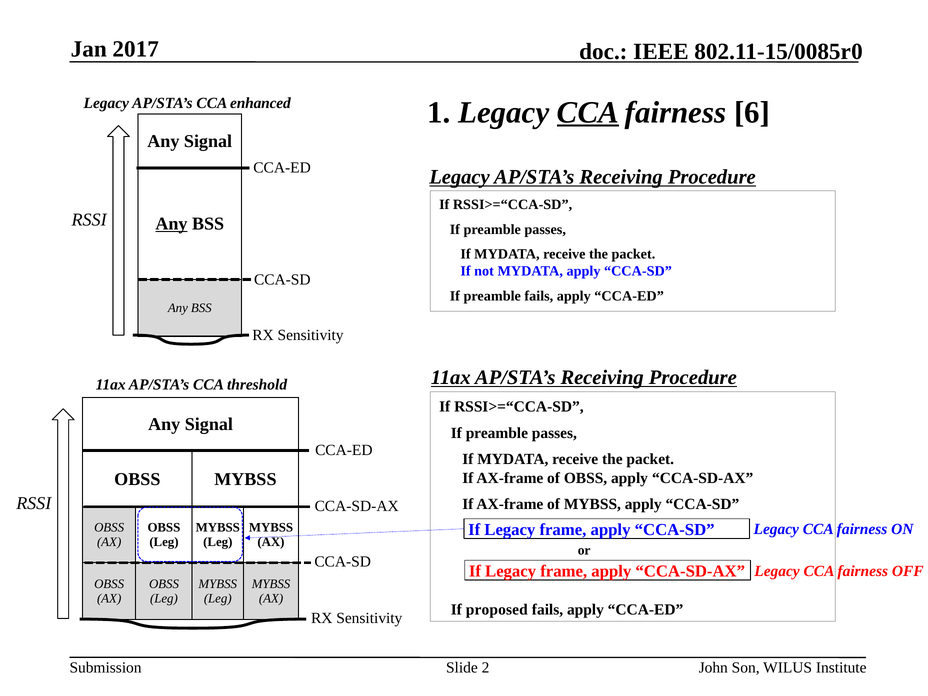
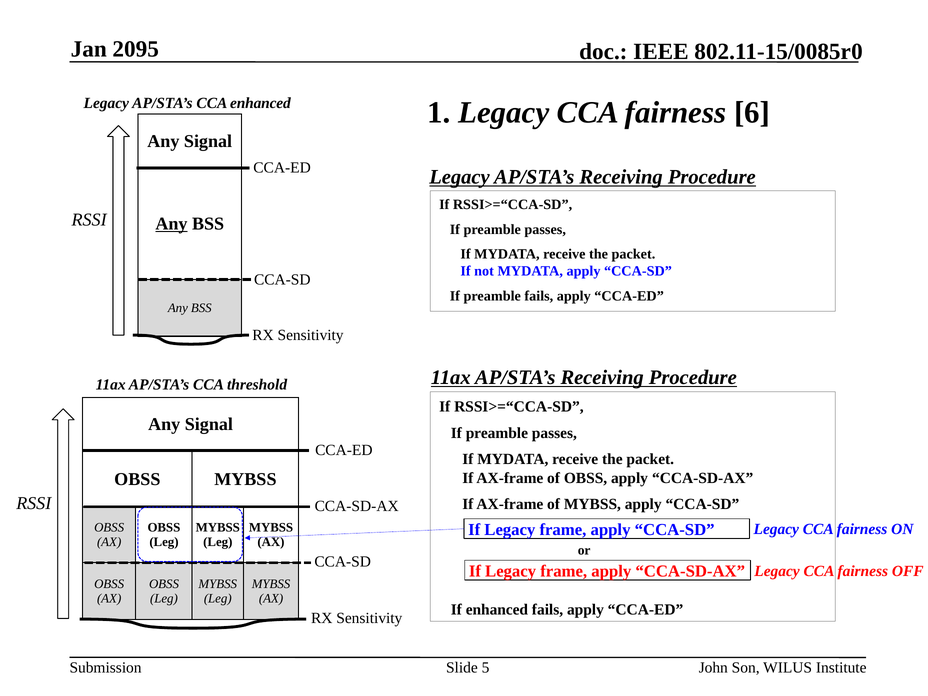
2017: 2017 -> 2095
CCA at (588, 112) underline: present -> none
If proposed: proposed -> enhanced
2: 2 -> 5
